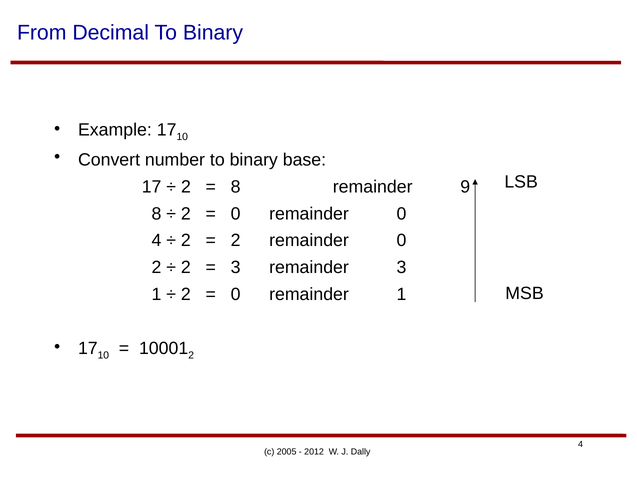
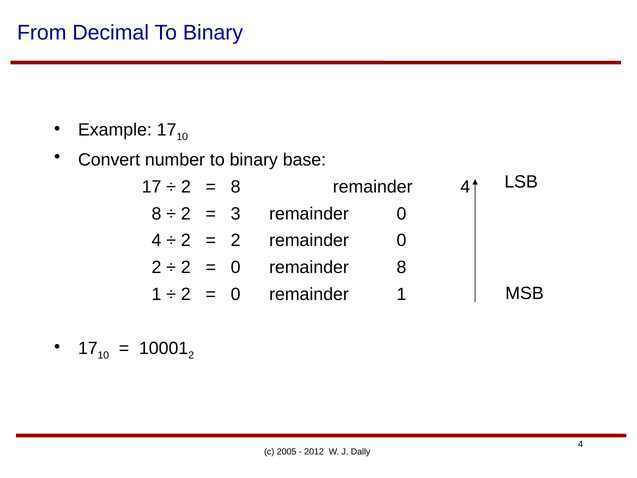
remainder 9: 9 -> 4
0 at (236, 214): 0 -> 3
3 at (236, 267): 3 -> 0
remainder 3: 3 -> 8
